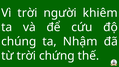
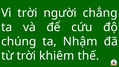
khiêm: khiêm -> chẳng
chứng: chứng -> khiêm
